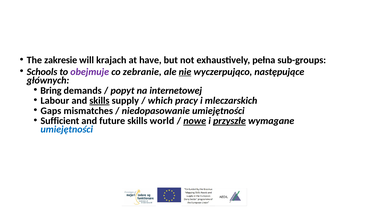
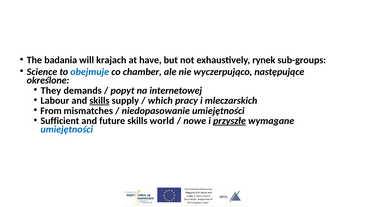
zakresie: zakresie -> badania
pełna: pełna -> rynek
Schools: Schools -> Science
obejmuje colour: purple -> blue
zebranie: zebranie -> chamber
nie underline: present -> none
głównych: głównych -> określone
Bring: Bring -> They
Gaps: Gaps -> From
nowe underline: present -> none
